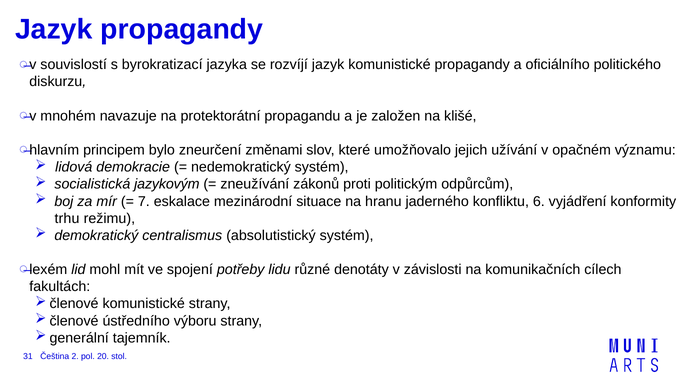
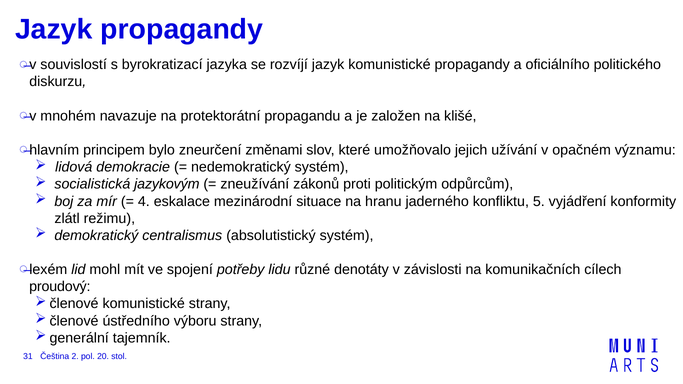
7: 7 -> 4
6: 6 -> 5
trhu: trhu -> zlátl
fakultách: fakultách -> proudový
